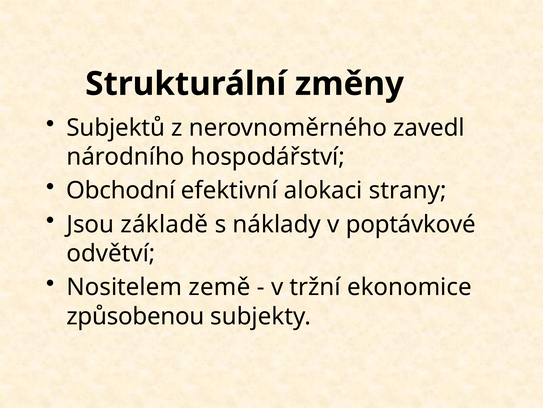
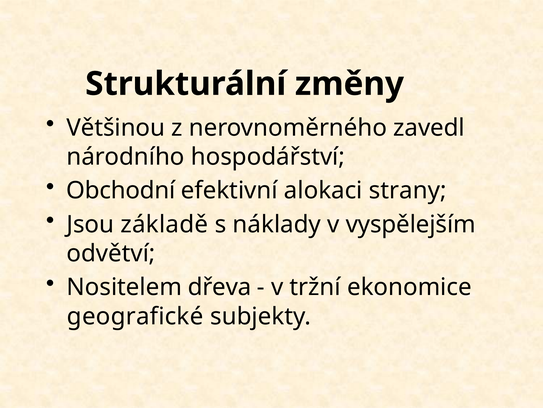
Subjektů: Subjektů -> Většinou
poptávkové: poptávkové -> vyspělejším
země: země -> dřeva
způsobenou: způsobenou -> geografické
